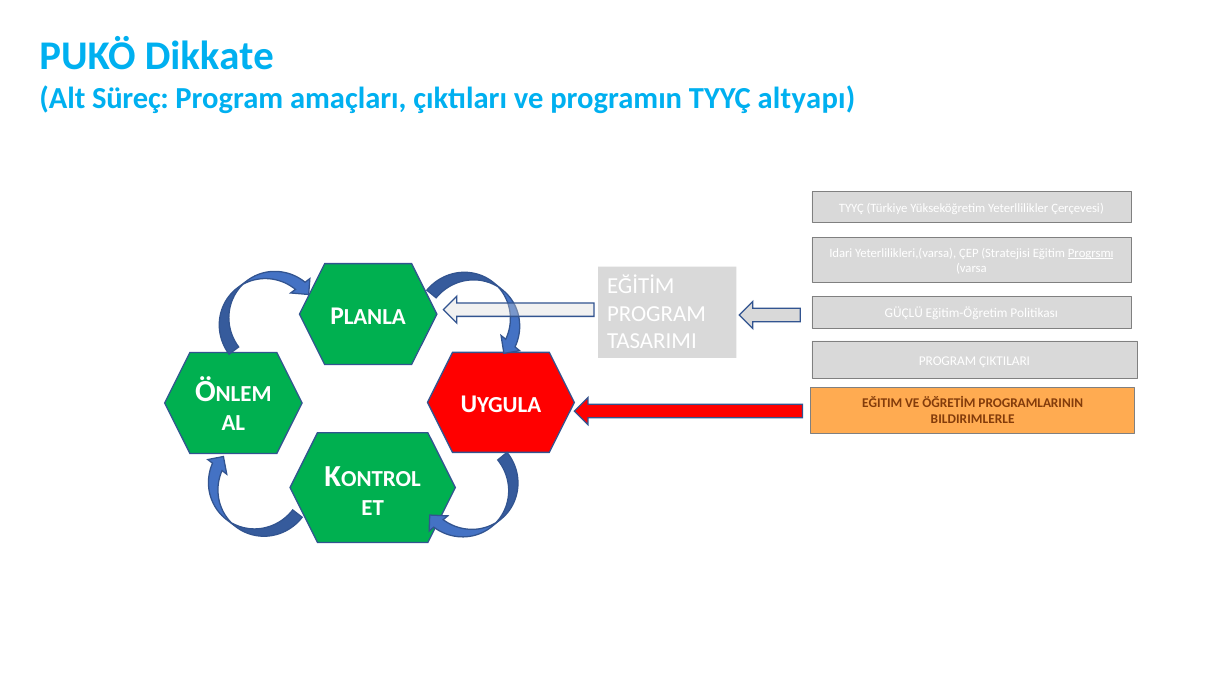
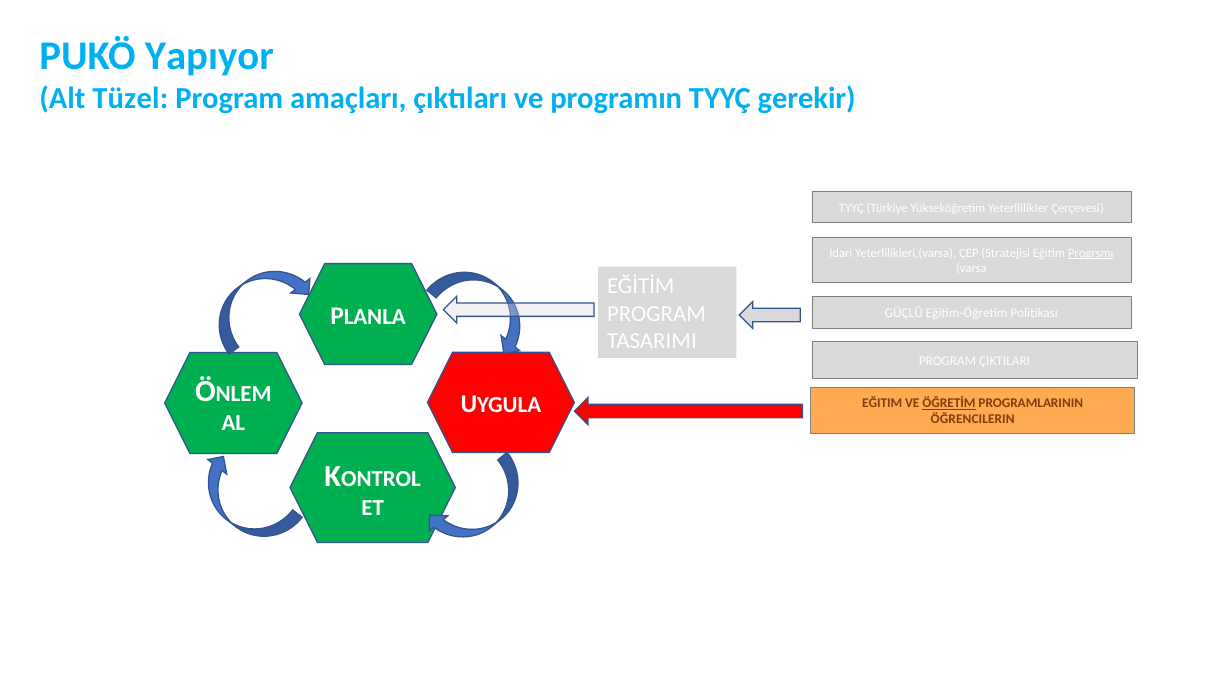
Dikkate: Dikkate -> Yapıyor
Süreç: Süreç -> Tüzel
altyapı: altyapı -> gerekir
ÖĞRETİM underline: none -> present
BILDIRIMLERLE: BILDIRIMLERLE -> ÖĞRENCILERIN
